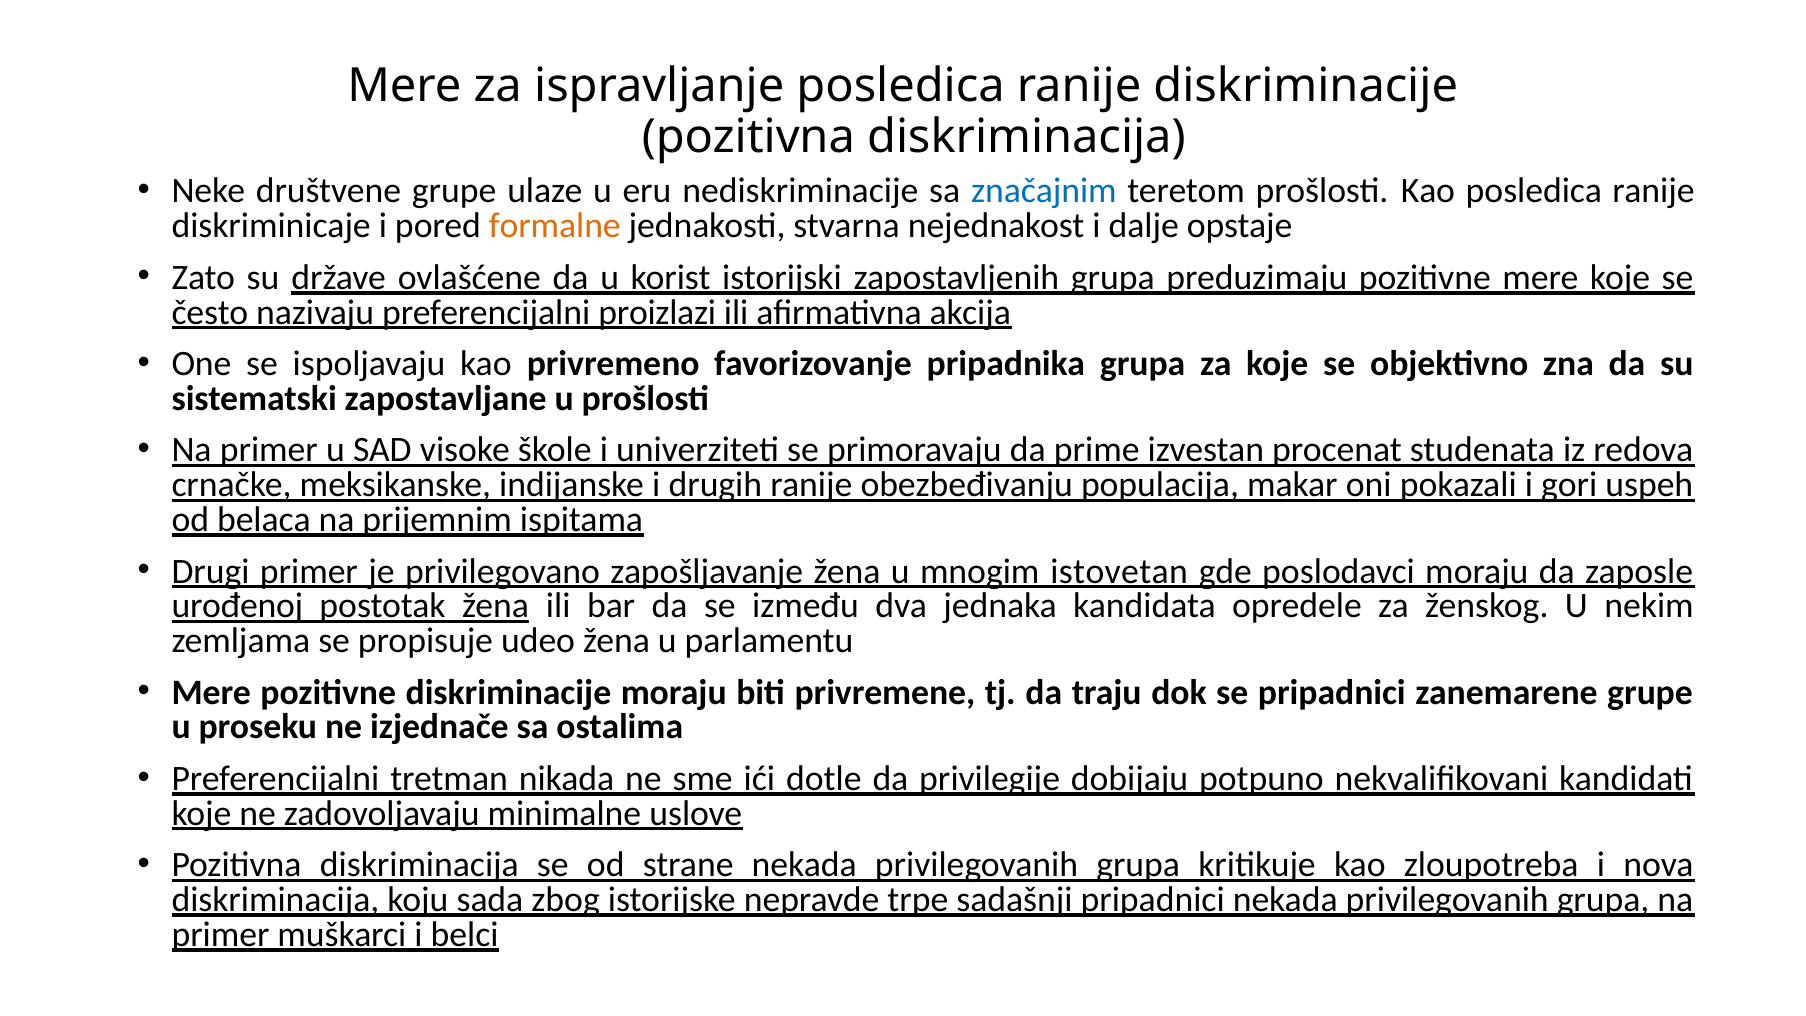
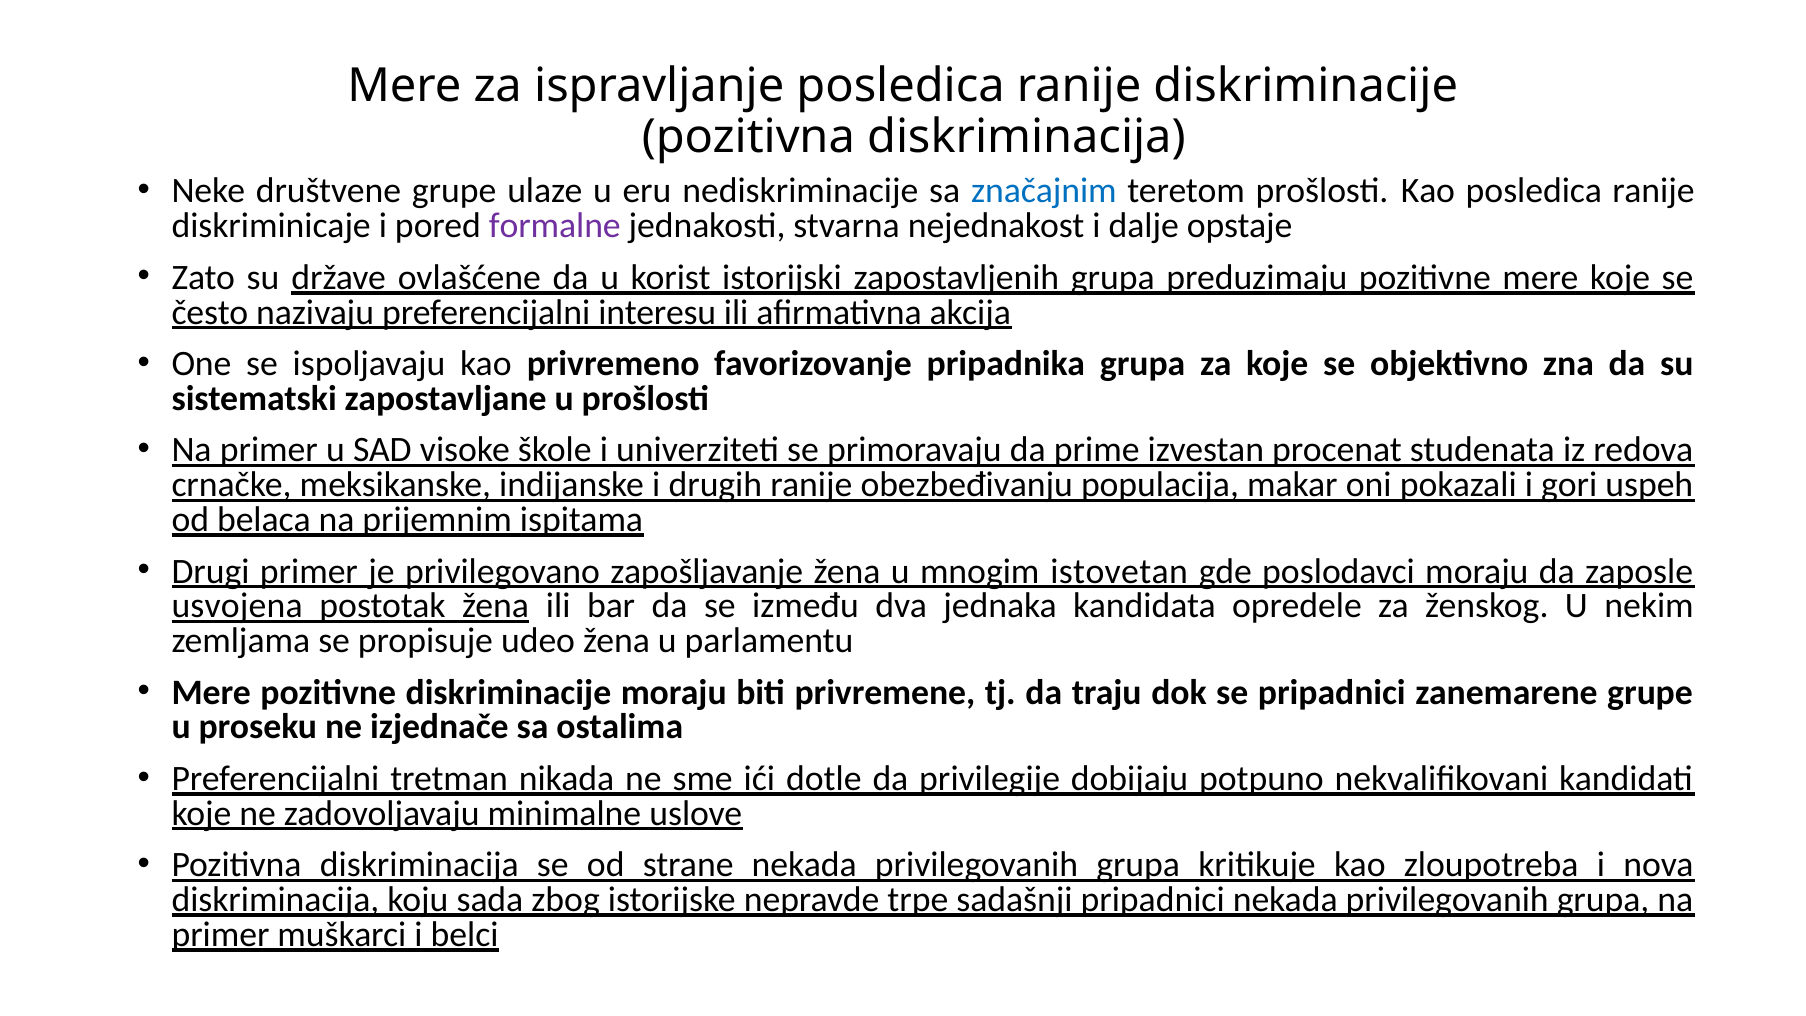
formalne colour: orange -> purple
proizlazi: proizlazi -> interesu
urođenoj: urođenoj -> usvojena
